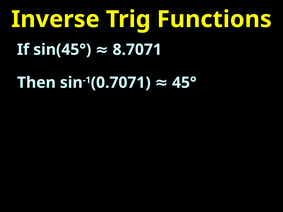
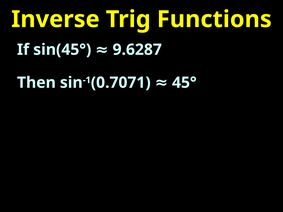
8.7071: 8.7071 -> 9.6287
